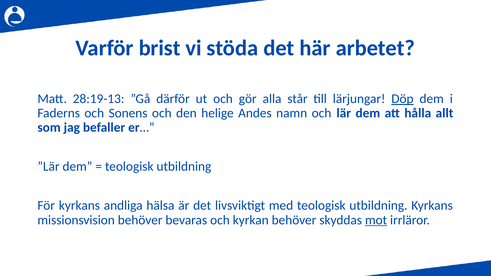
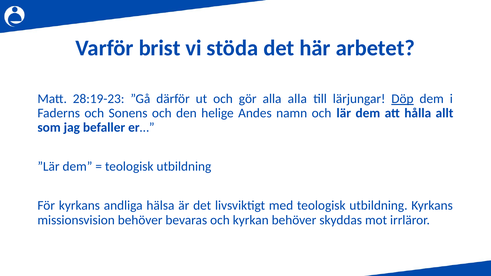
28:19-13: 28:19-13 -> 28:19-23
alla står: står -> alla
mot underline: present -> none
